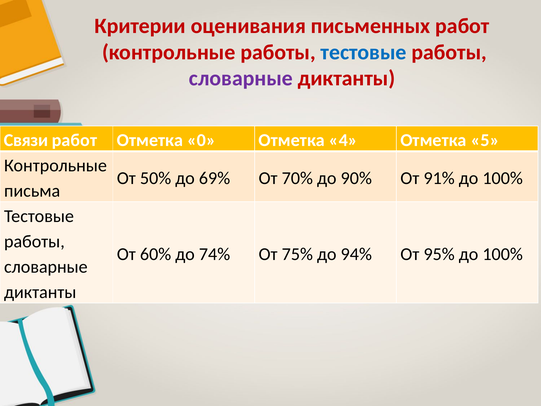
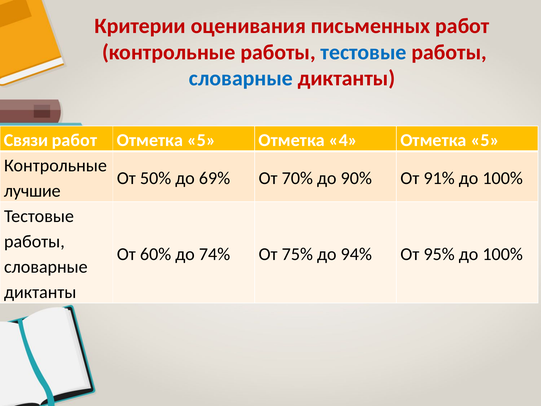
словарные at (241, 78) colour: purple -> blue
работ Отметка 0: 0 -> 5
письма: письма -> лучшие
